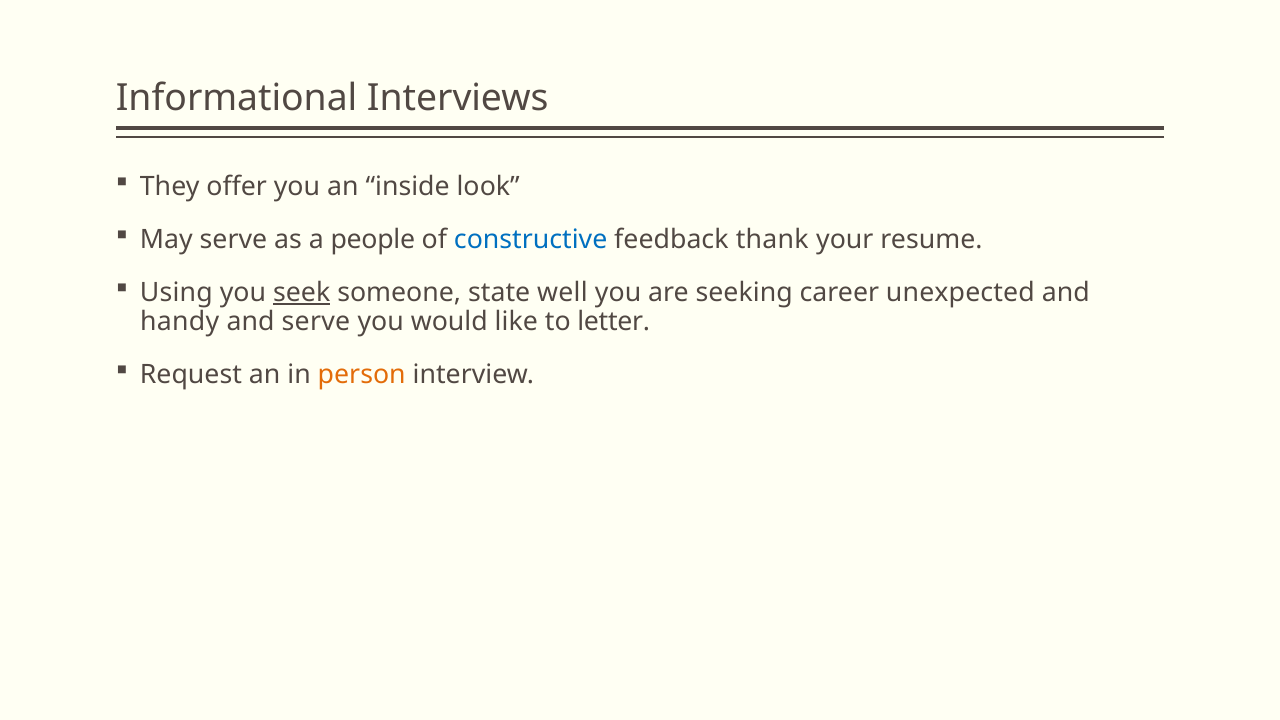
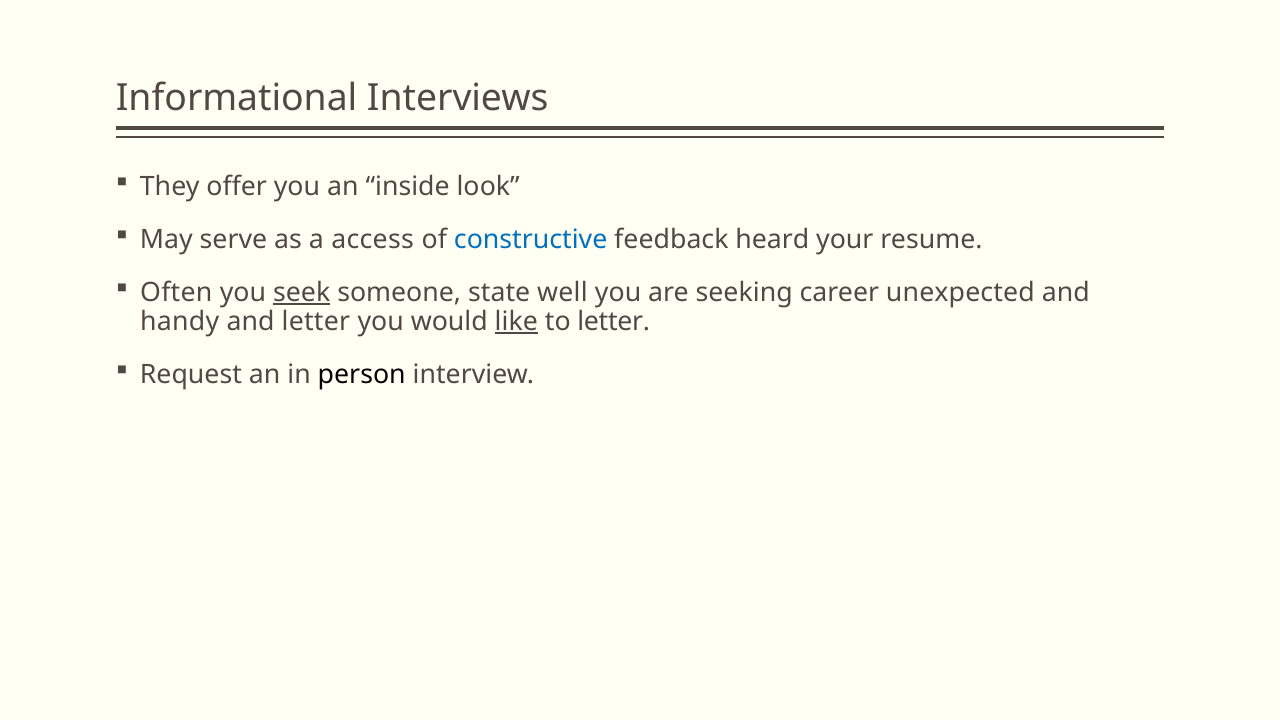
people: people -> access
thank: thank -> heard
Using: Using -> Often
and serve: serve -> letter
like underline: none -> present
person colour: orange -> black
